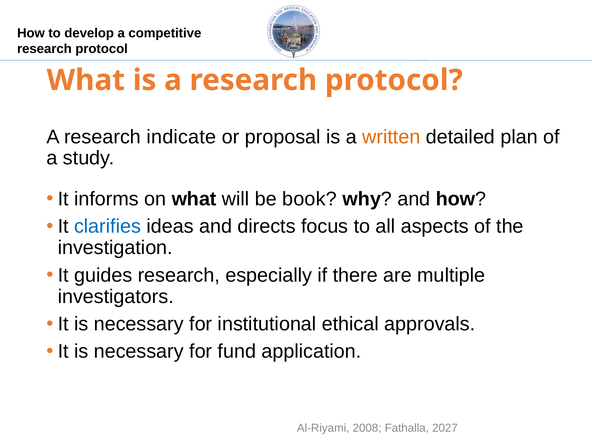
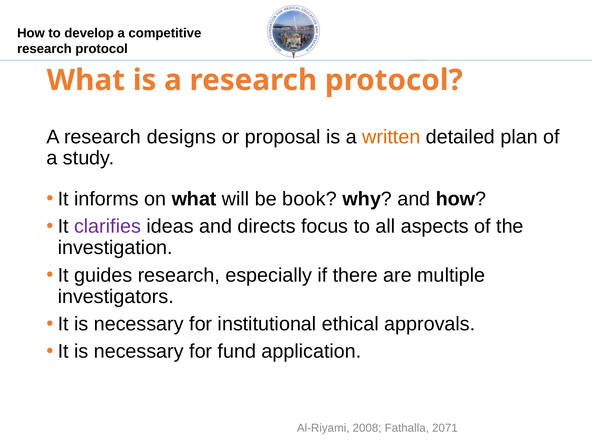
indicate: indicate -> designs
clarifies colour: blue -> purple
2027: 2027 -> 2071
